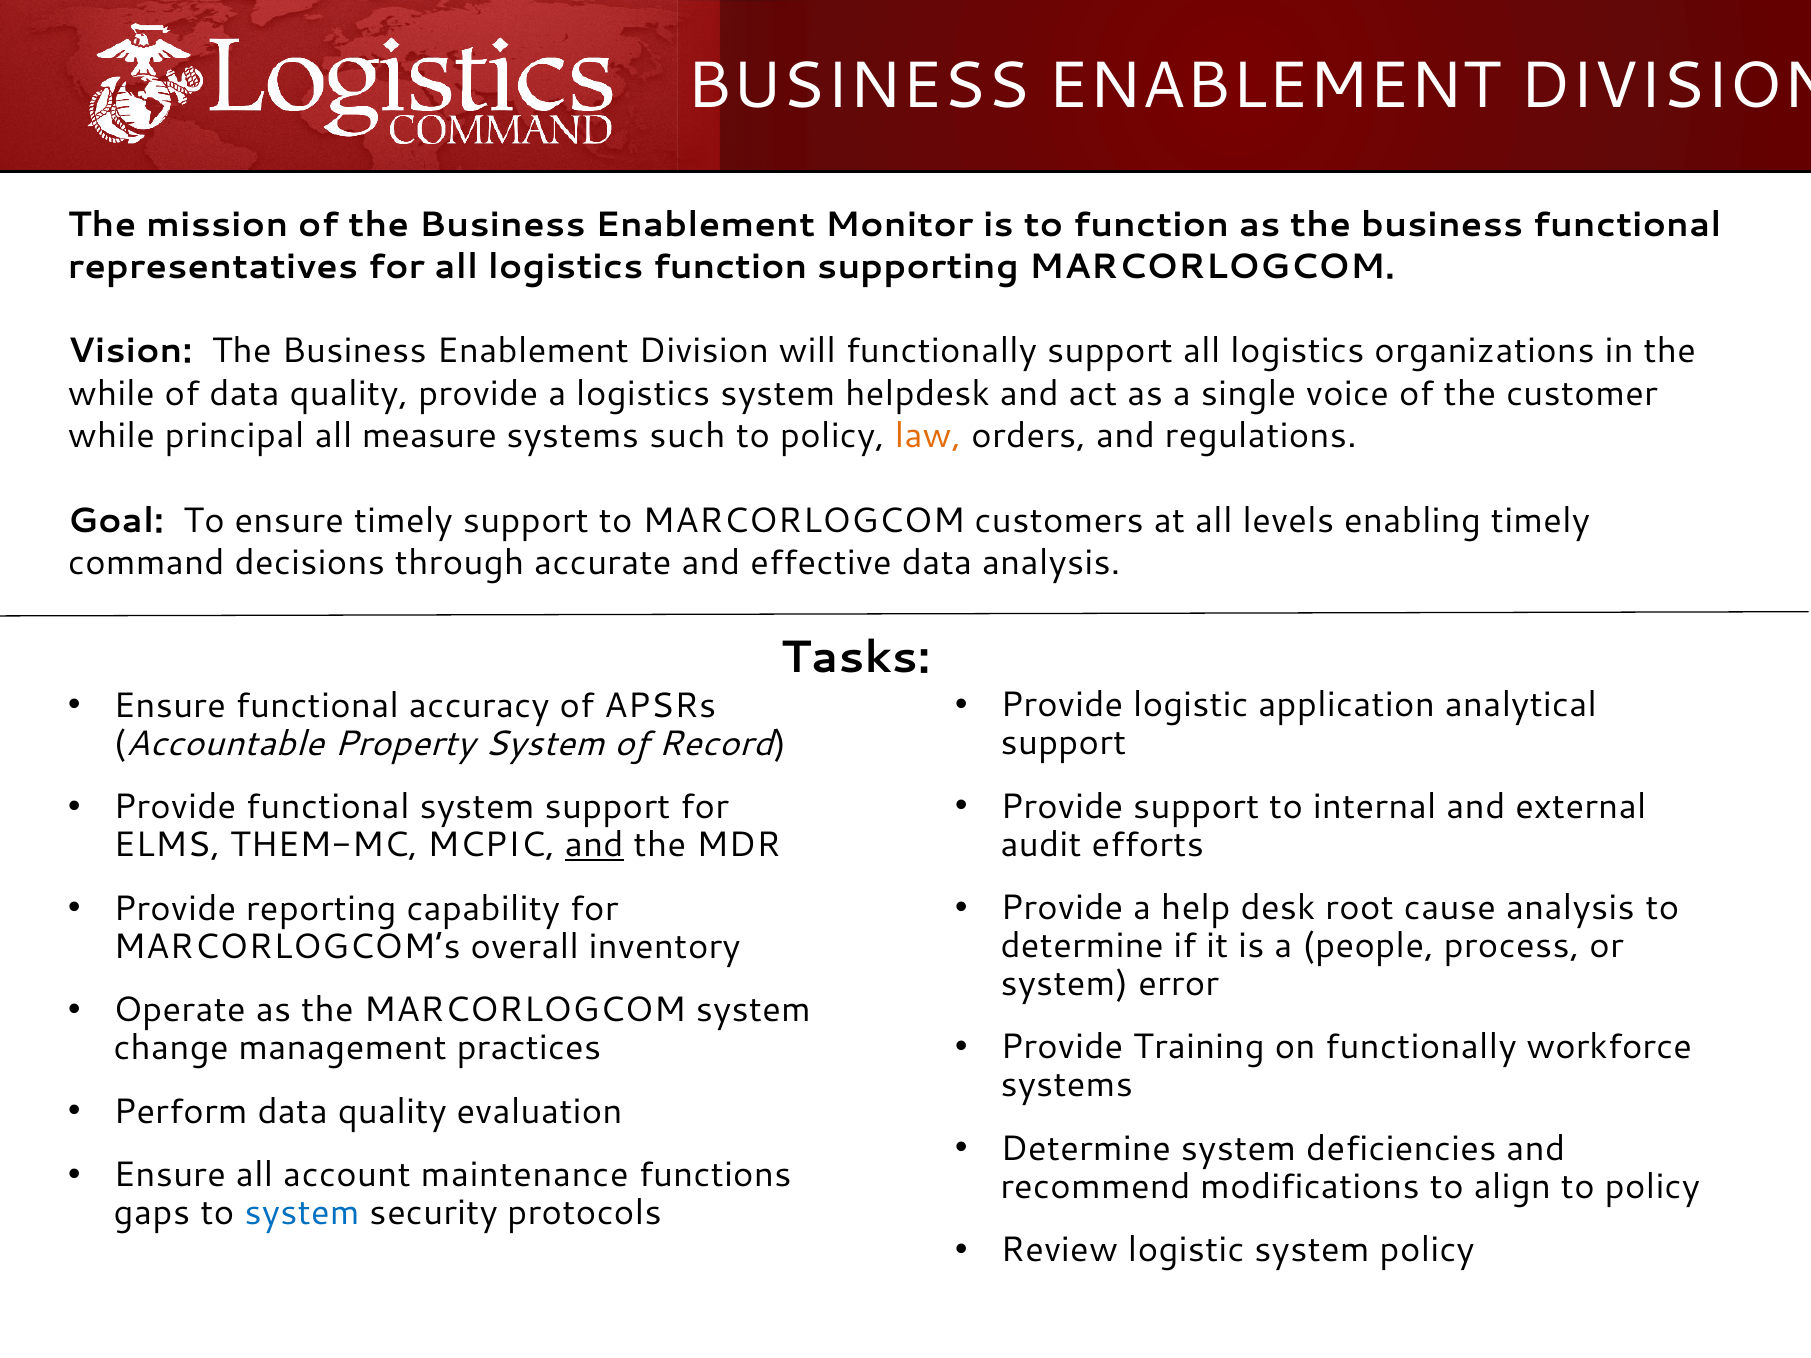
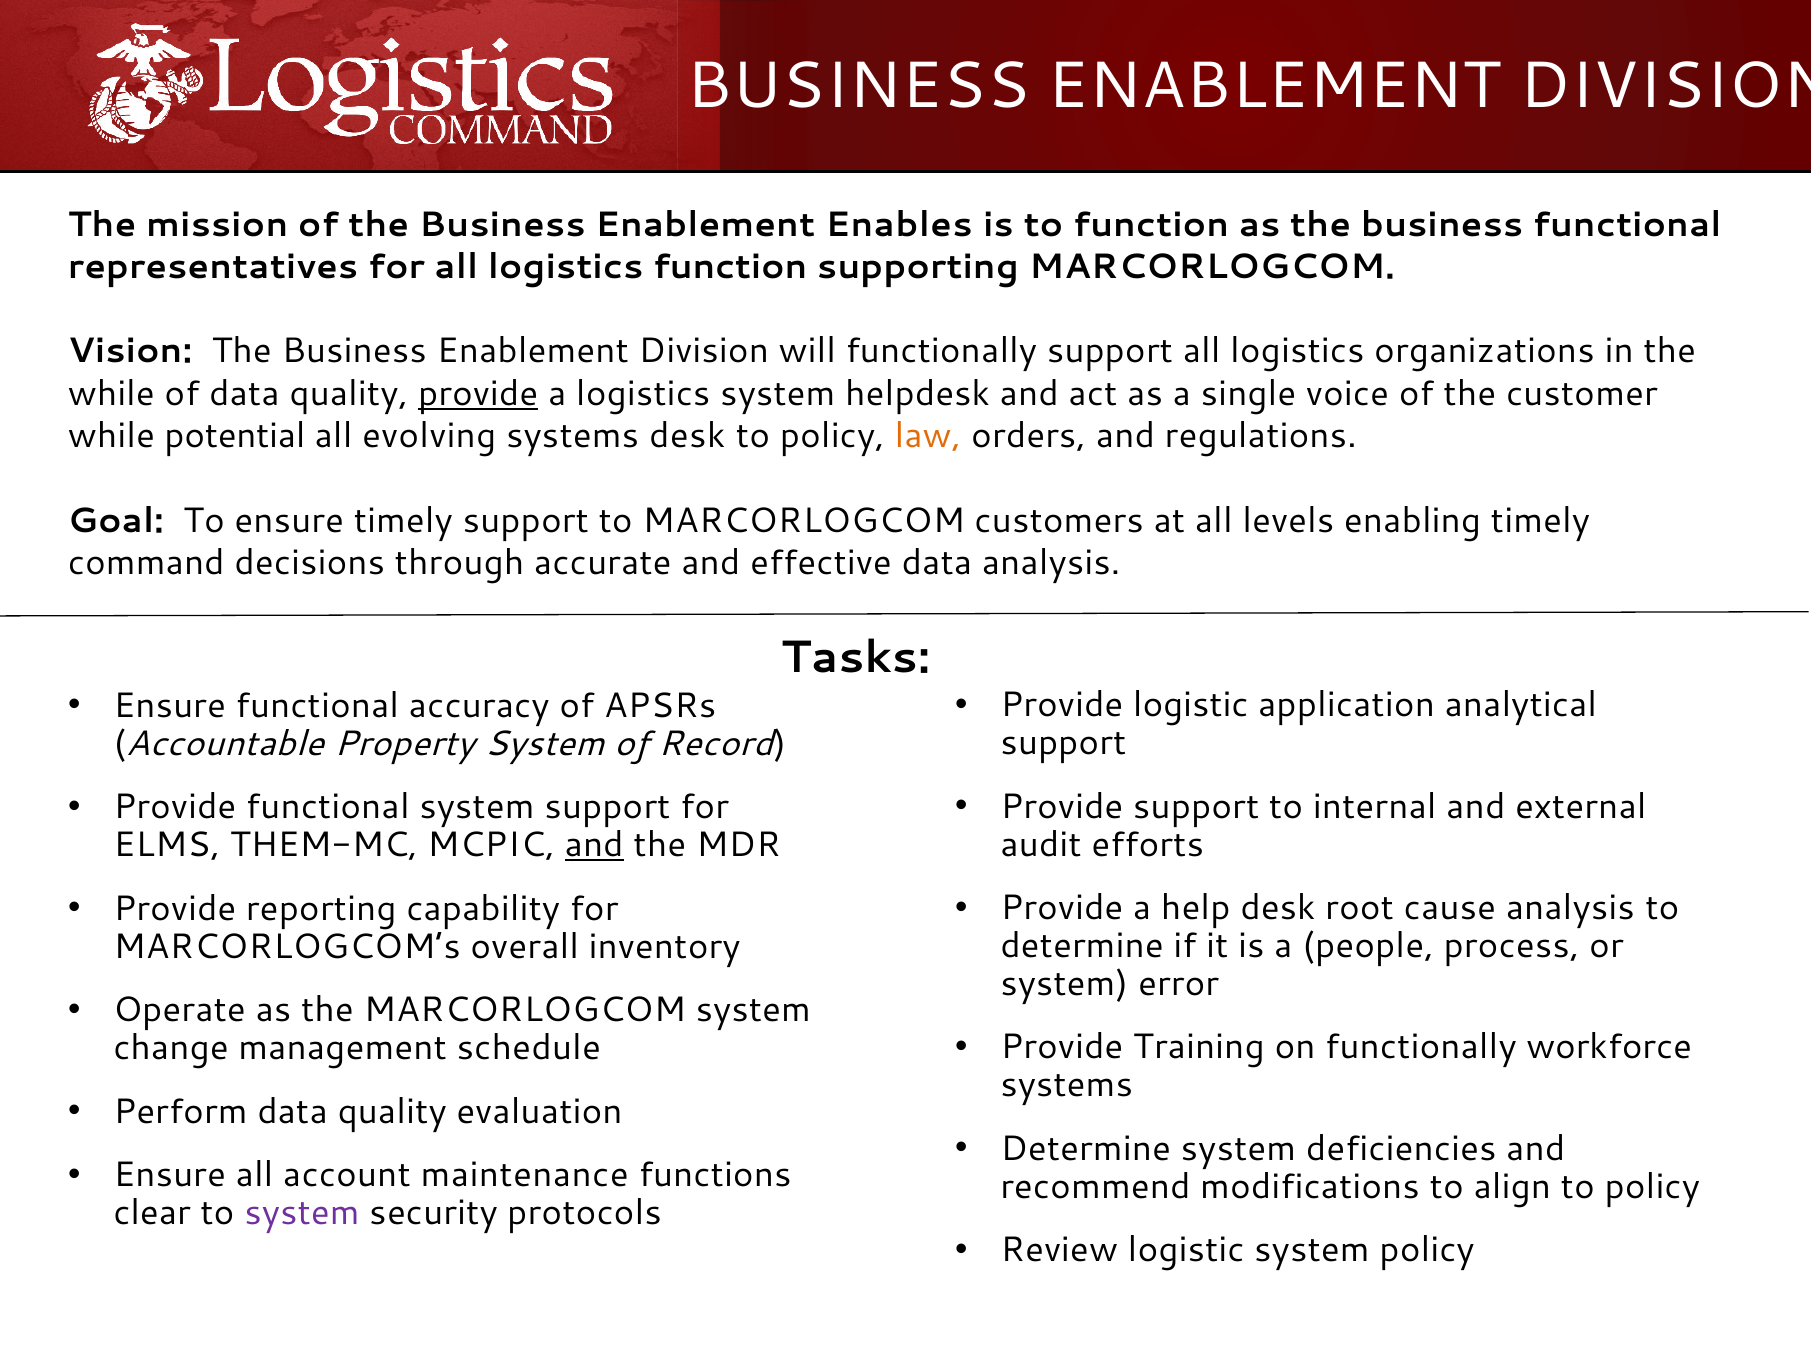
Monitor: Monitor -> Enables
provide at (478, 394) underline: none -> present
principal: principal -> potential
measure: measure -> evolving
systems such: such -> desk
practices: practices -> schedule
gaps: gaps -> clear
system at (302, 1213) colour: blue -> purple
